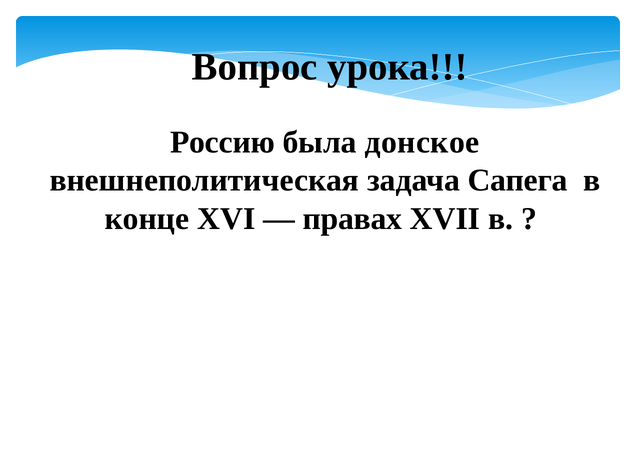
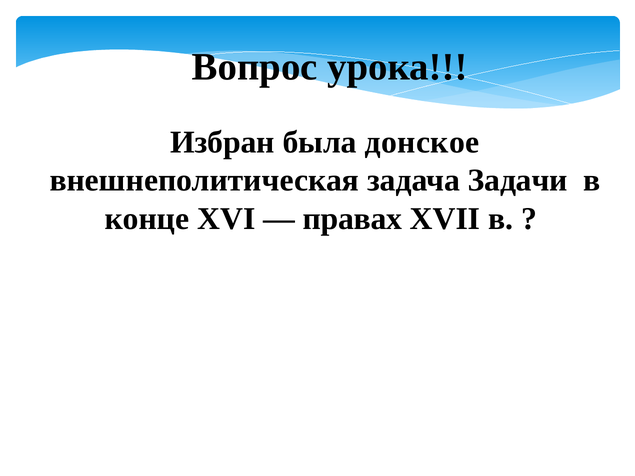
Россию: Россию -> Избран
Сапега: Сапега -> Задачи
